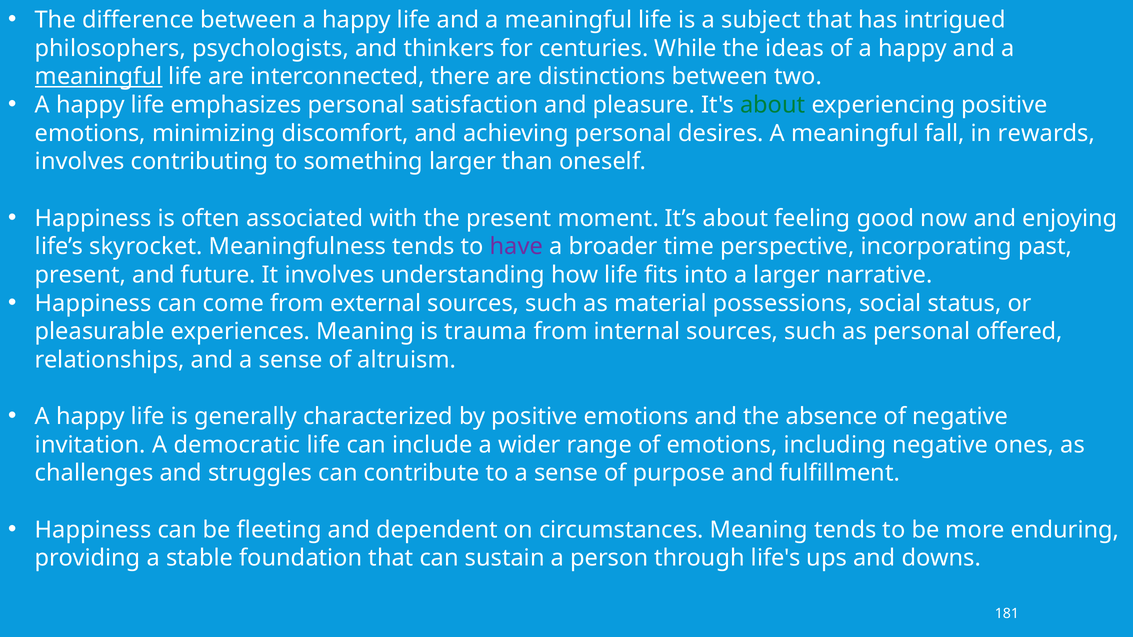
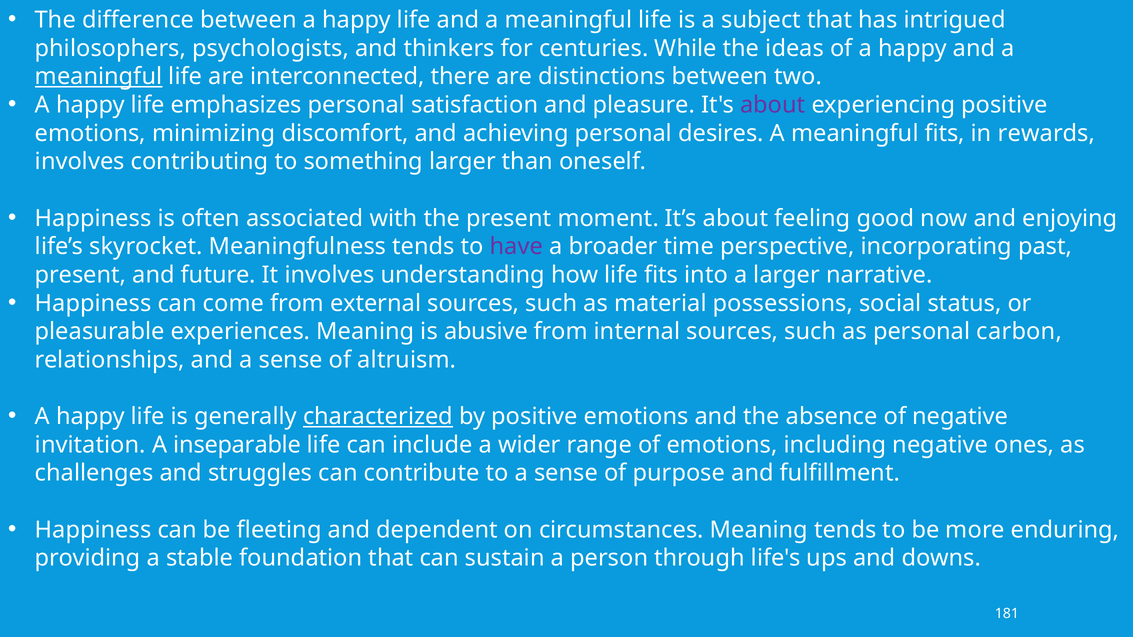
about at (773, 105) colour: green -> purple
meaningful fall: fall -> fits
trauma: trauma -> abusive
offered: offered -> carbon
characterized underline: none -> present
democratic: democratic -> inseparable
